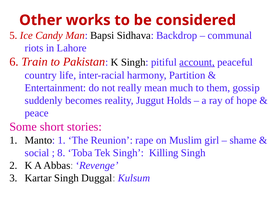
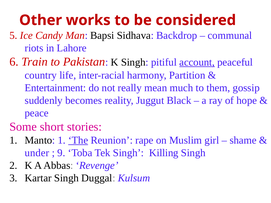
Holds: Holds -> Black
The underline: none -> present
social: social -> under
8: 8 -> 9
